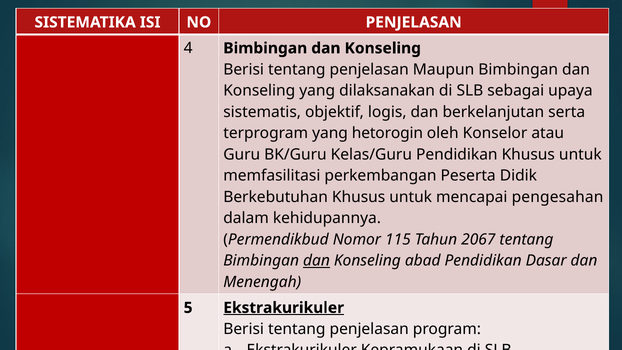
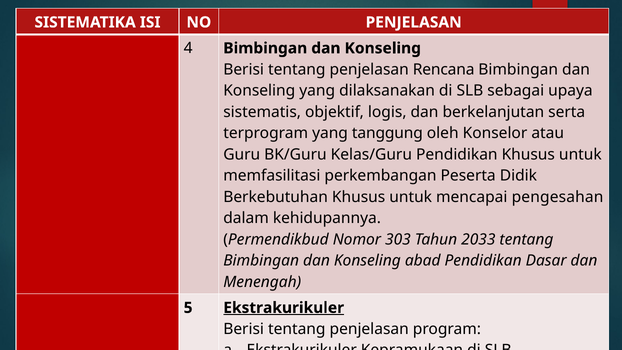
Maupun: Maupun -> Rencana
hetorogin: hetorogin -> tanggung
115: 115 -> 303
2067: 2067 -> 2033
dan at (316, 261) underline: present -> none
